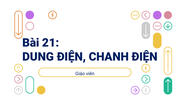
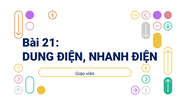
CHANH: CHANH -> NHANH
